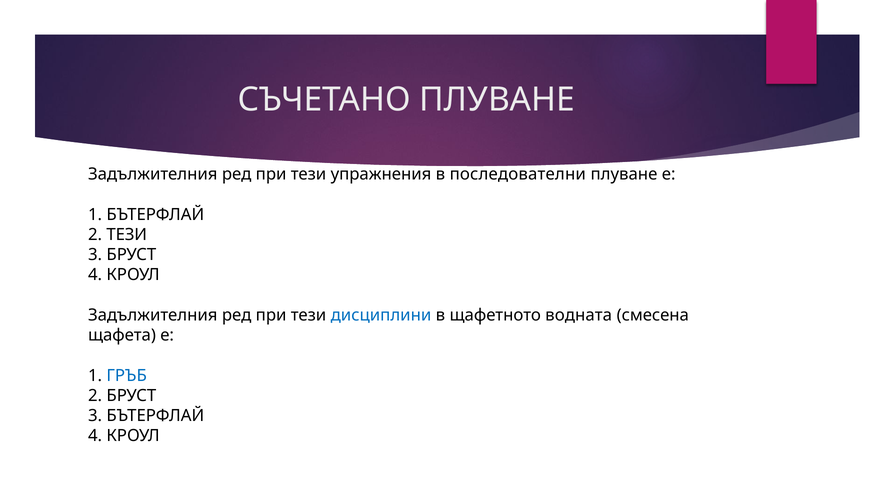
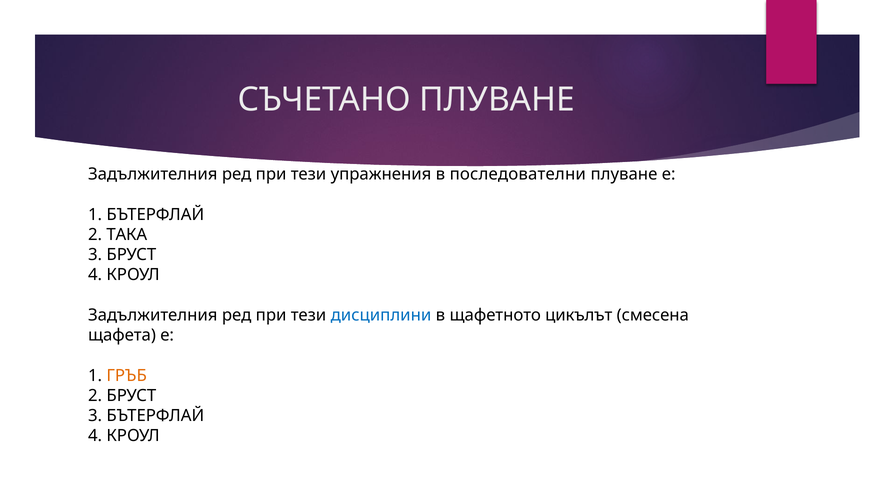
2 ТЕЗИ: ТЕЗИ -> ТАКА
водната: водната -> цикълът
ГРЪБ colour: blue -> orange
